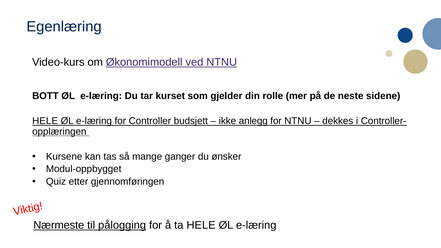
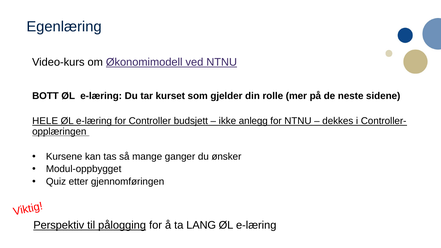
Nærmeste: Nærmeste -> Perspektiv
ta HELE: HELE -> LANG
